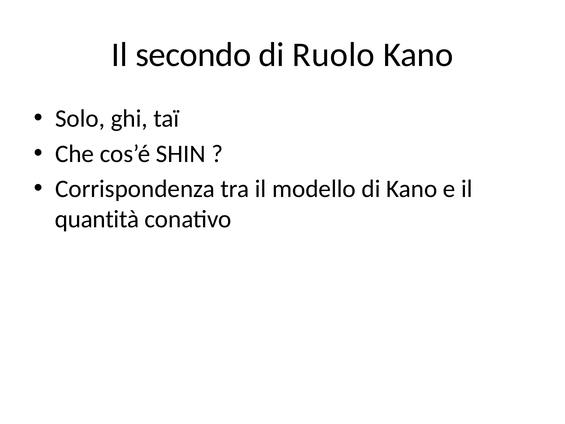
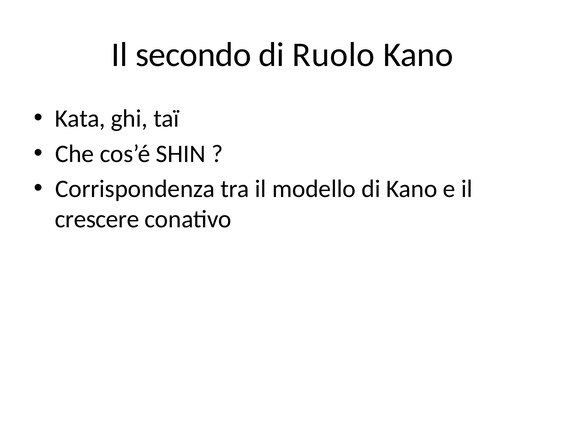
Solo: Solo -> Kata
quantità: quantità -> crescere
